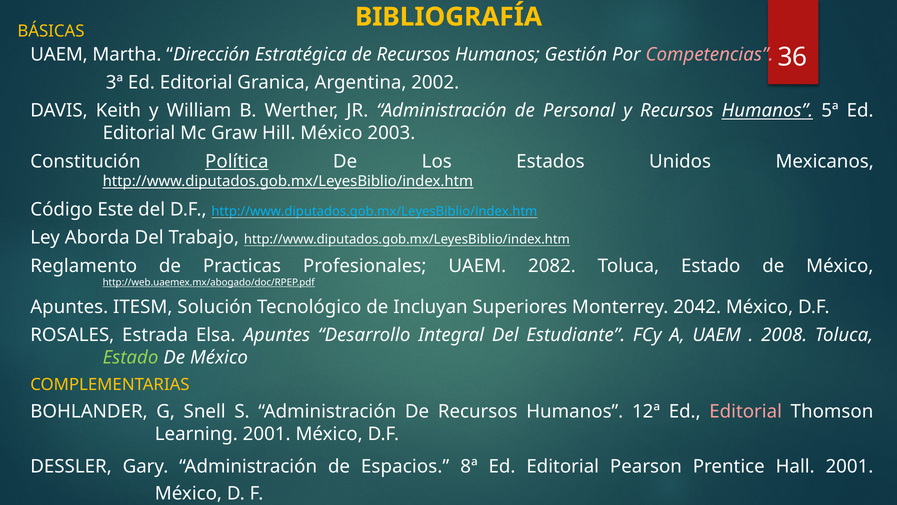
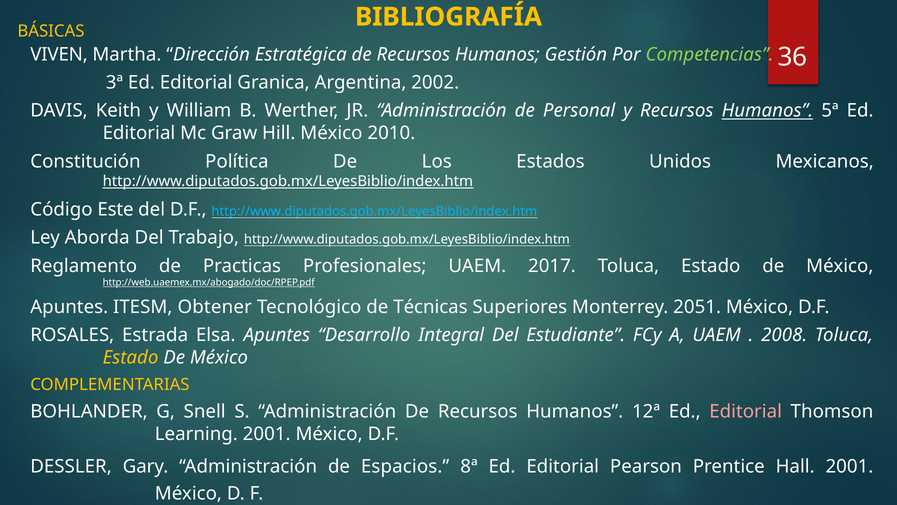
UAEM at (59, 55): UAEM -> VIVEN
Competencias colour: pink -> light green
2003: 2003 -> 2010
Política underline: present -> none
2082: 2082 -> 2017
Solución: Solución -> Obtener
Incluyan: Incluyan -> Técnicas
2042: 2042 -> 2051
Estado at (131, 357) colour: light green -> yellow
